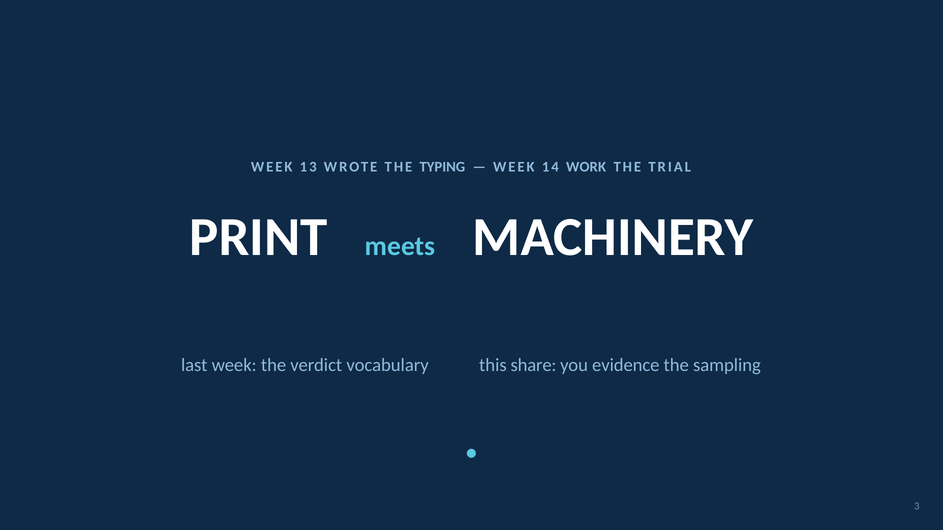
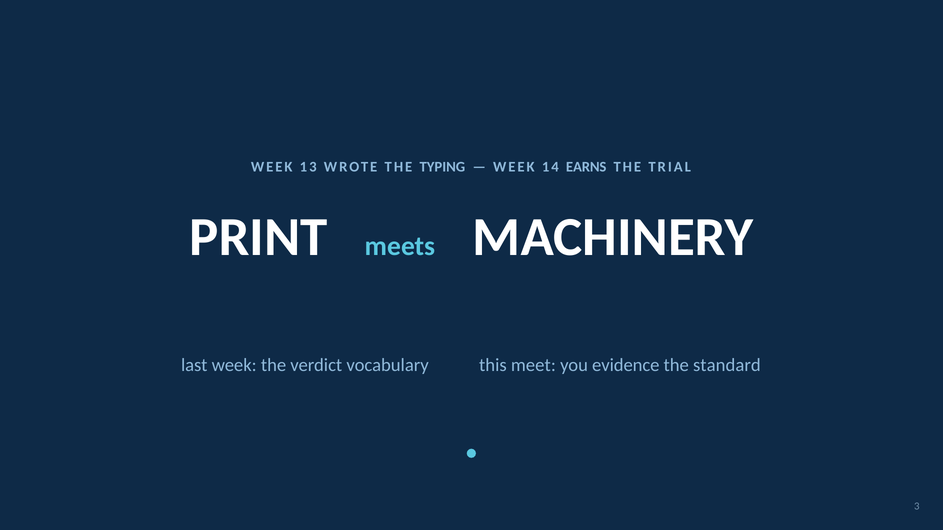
WORK: WORK -> EARNS
share: share -> meet
sampling: sampling -> standard
